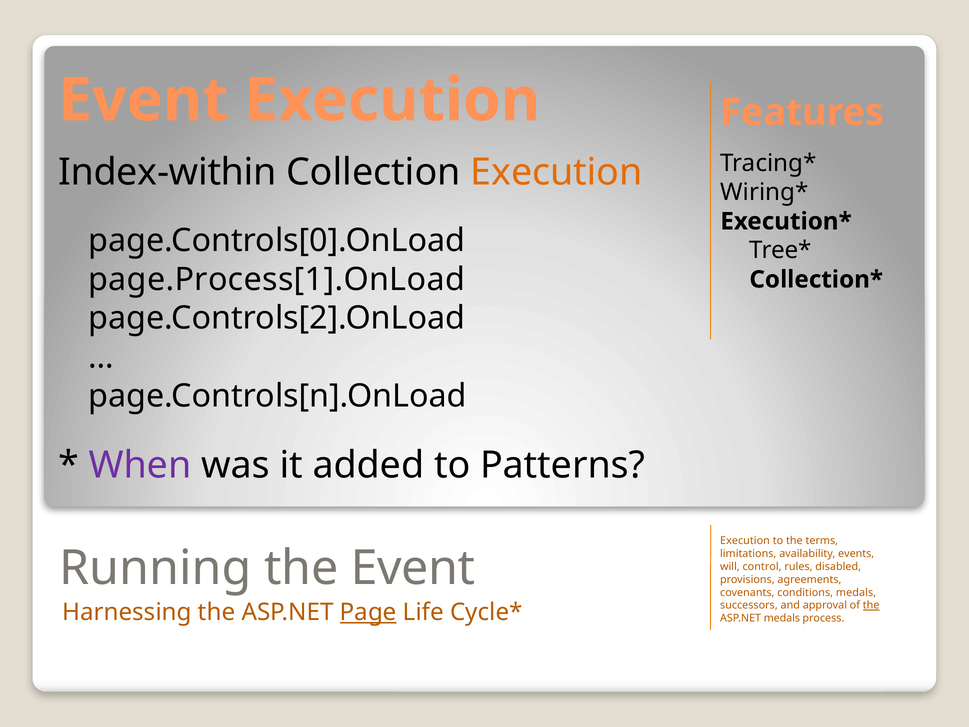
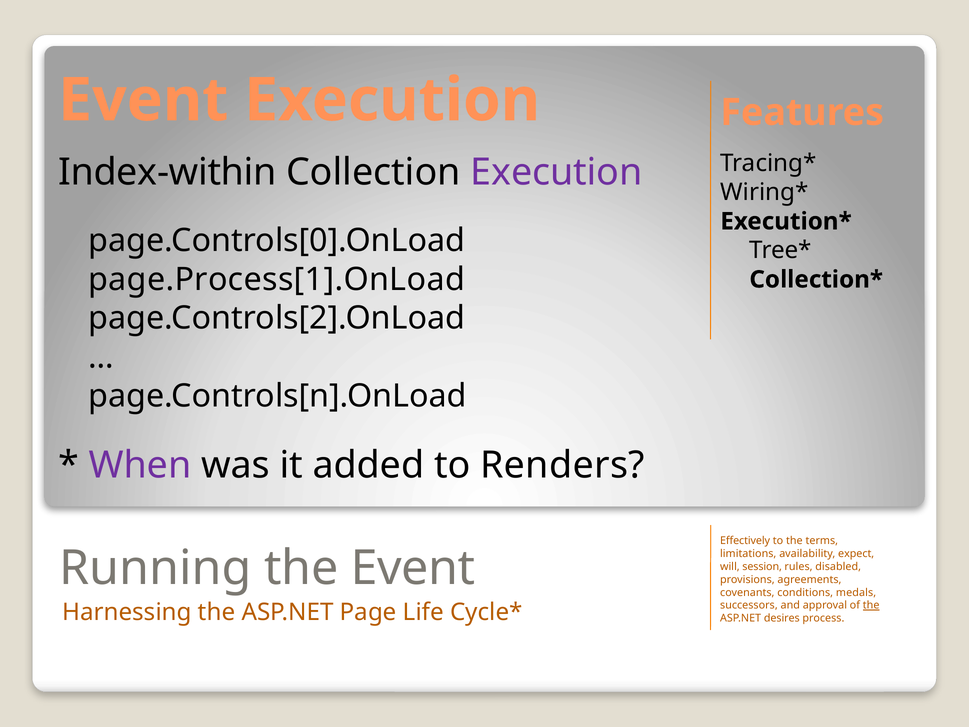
Execution at (556, 172) colour: orange -> purple
Patterns: Patterns -> Renders
Execution at (745, 541): Execution -> Effectively
events: events -> expect
control: control -> session
Page underline: present -> none
ASP.NET medals: medals -> desires
